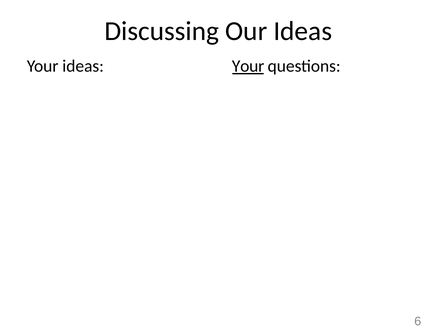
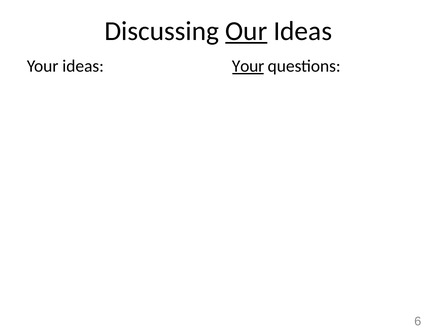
Our underline: none -> present
